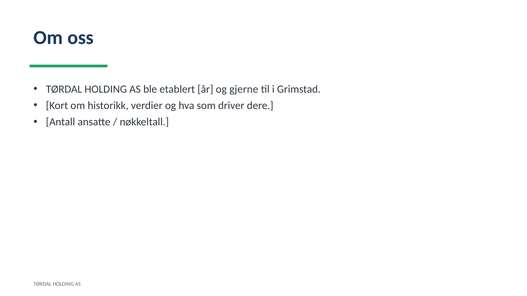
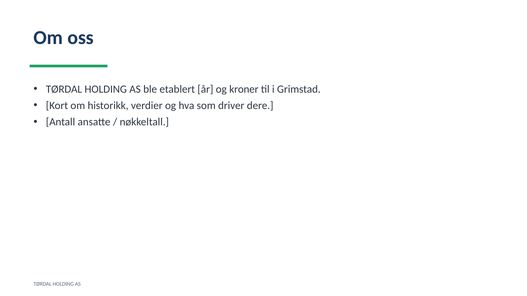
gjerne: gjerne -> kroner
